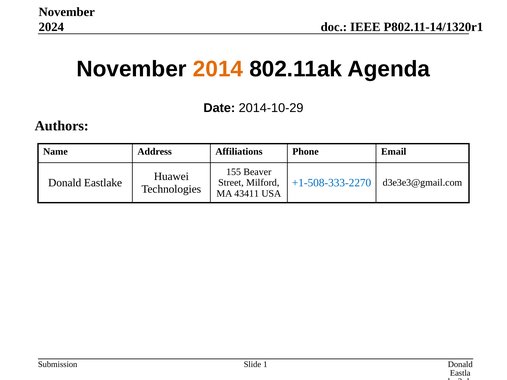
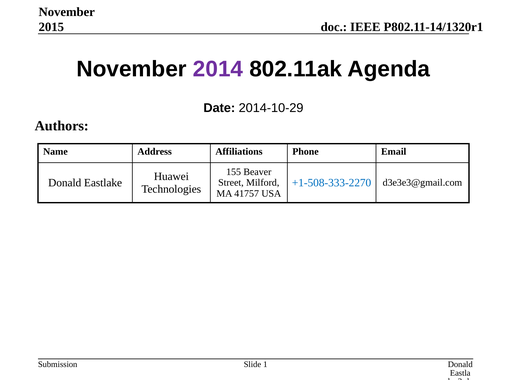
2024: 2024 -> 2015
2014 colour: orange -> purple
43411: 43411 -> 41757
